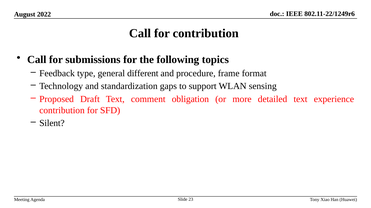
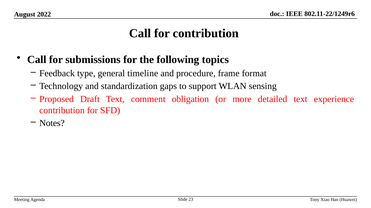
different: different -> timeline
Silent: Silent -> Notes
